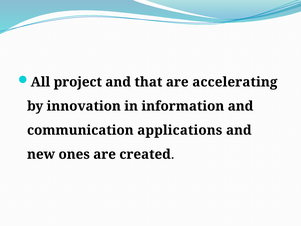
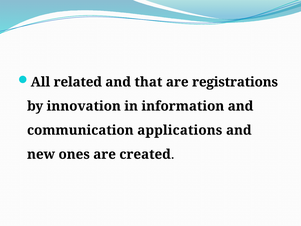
project: project -> related
accelerating: accelerating -> registrations
